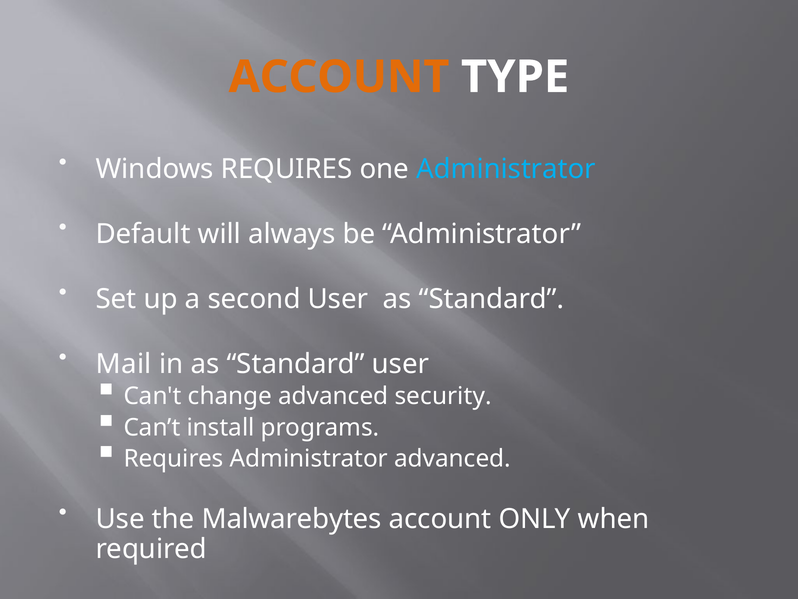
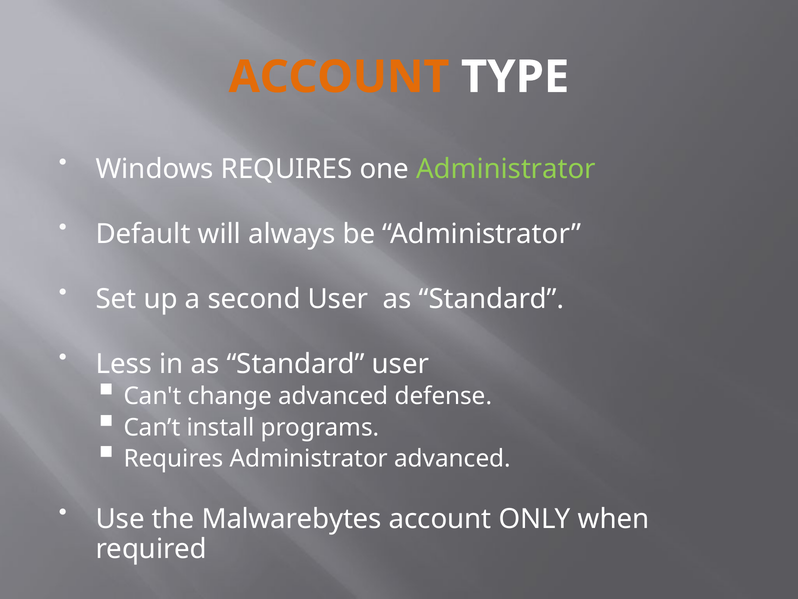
Administrator at (506, 169) colour: light blue -> light green
Mail: Mail -> Less
security: security -> defense
